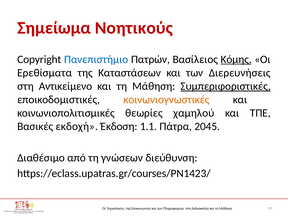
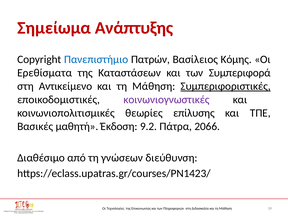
Νοητικούς: Νοητικούς -> Ανάπτυξης
Κόμης underline: present -> none
Διερευνήσεις: Διερευνήσεις -> Συμπεριφορά
κοινωνιογνωστικές colour: orange -> purple
χαμηλού: χαμηλού -> επίλυσης
εκδοχή: εκδοχή -> μαθητή
1.1: 1.1 -> 9.2
2045: 2045 -> 2066
